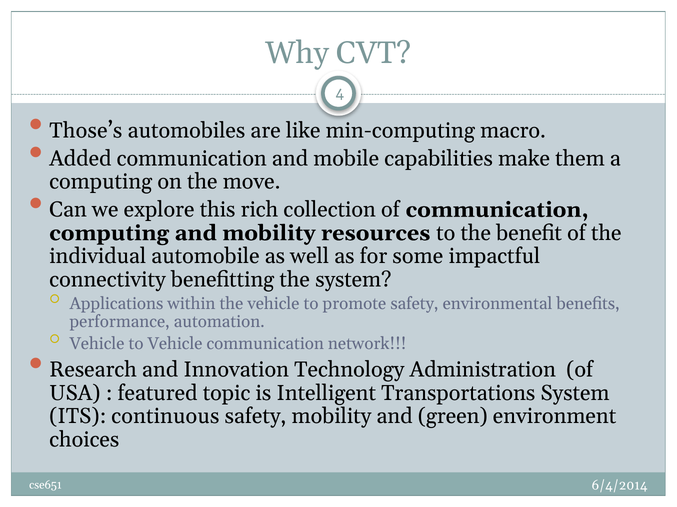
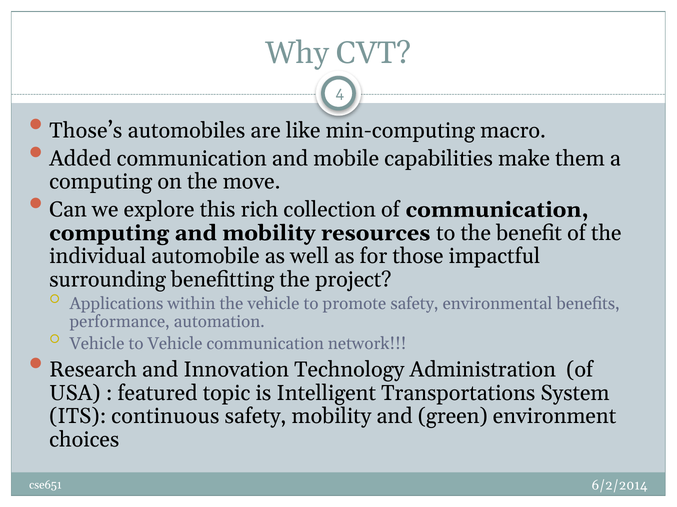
some: some -> those
connectivity: connectivity -> surrounding
the system: system -> project
6/4/2014: 6/4/2014 -> 6/2/2014
